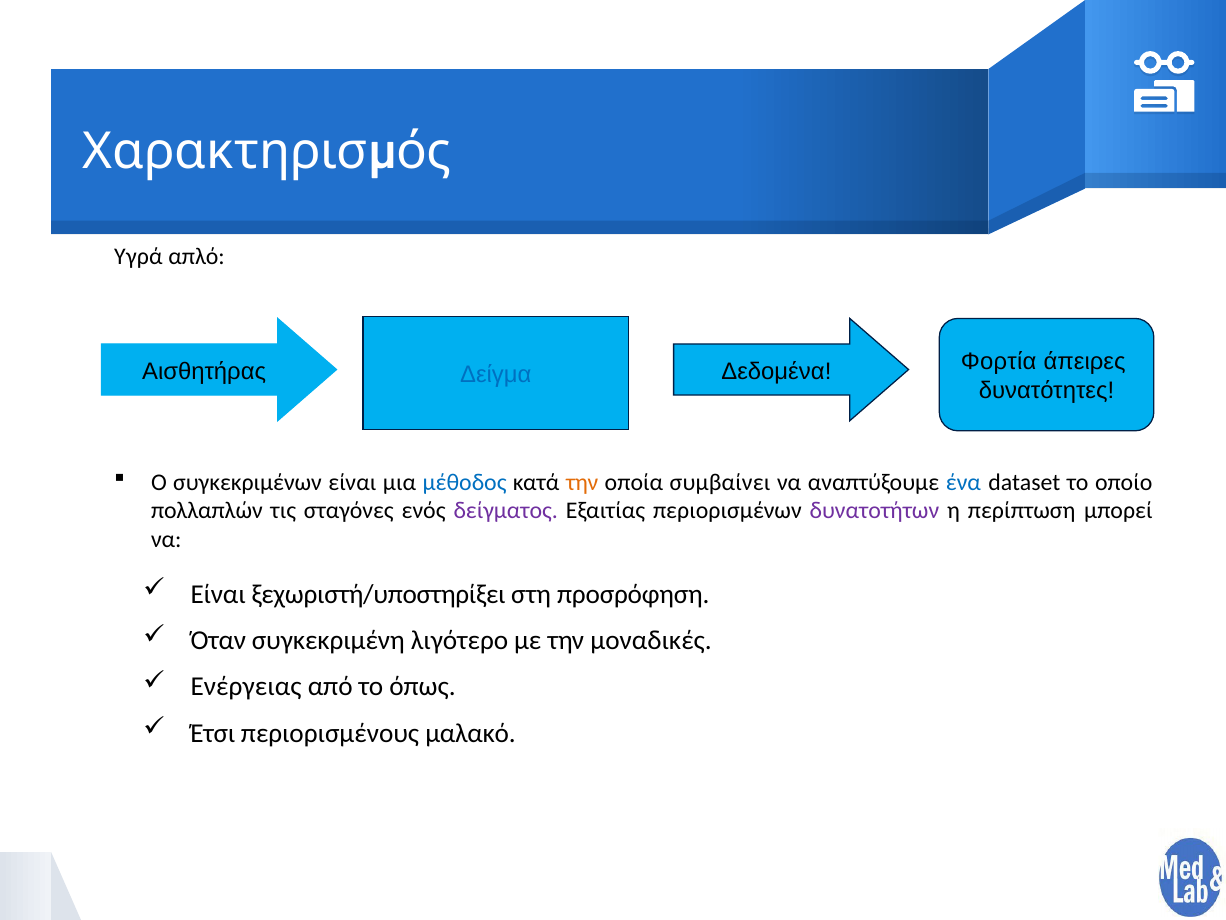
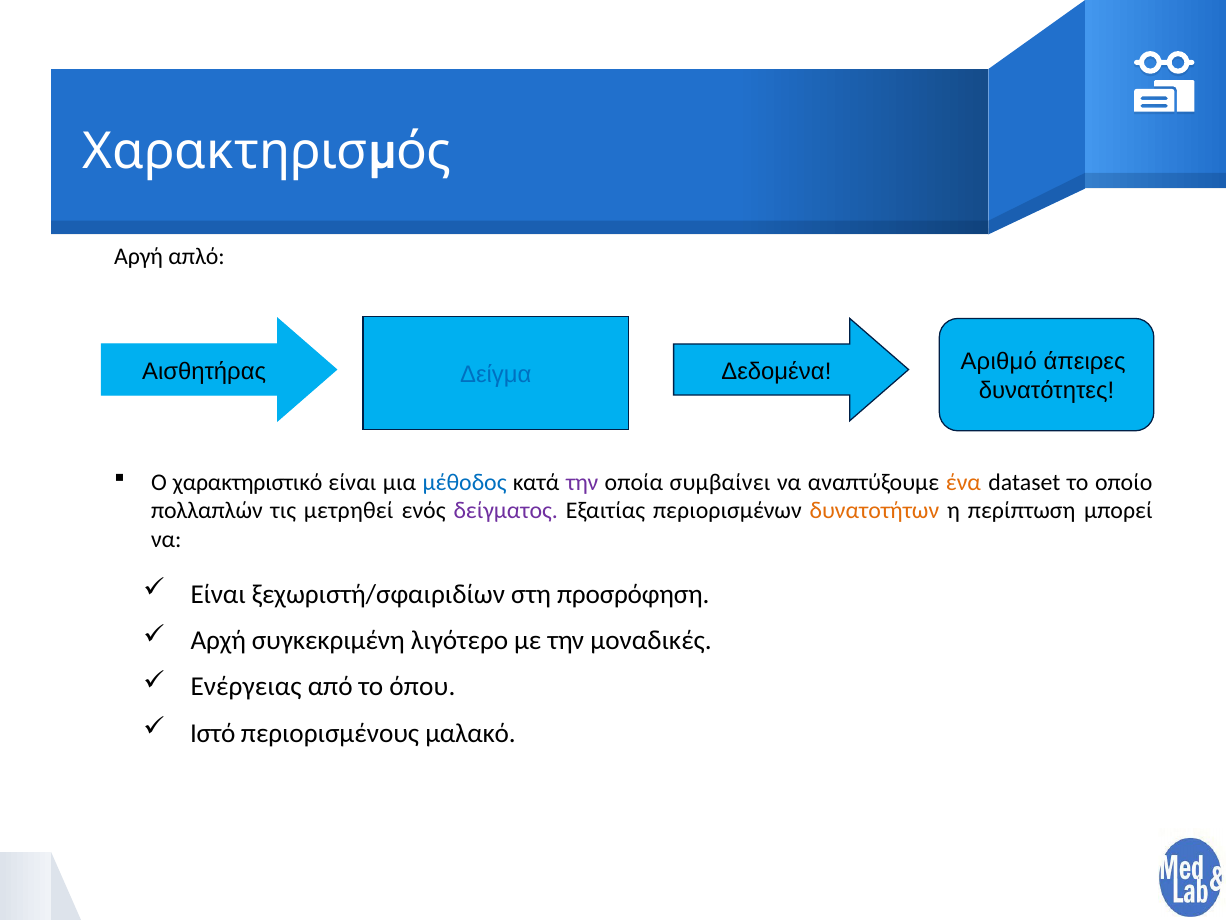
Υγρά: Υγρά -> Αργή
Φορτία: Φορτία -> Αριθμό
συγκεκριμένων: συγκεκριμένων -> χαρακτηριστικό
την at (582, 482) colour: orange -> purple
ένα colour: blue -> orange
σταγόνες: σταγόνες -> μετρηθεί
δυνατοτήτων colour: purple -> orange
ξεχωριστή/υποστηρίξει: ξεχωριστή/υποστηρίξει -> ξεχωριστή/σφαιριδίων
Όταν: Όταν -> Αρχή
όπως: όπως -> όπου
Έτσι: Έτσι -> Ιστό
